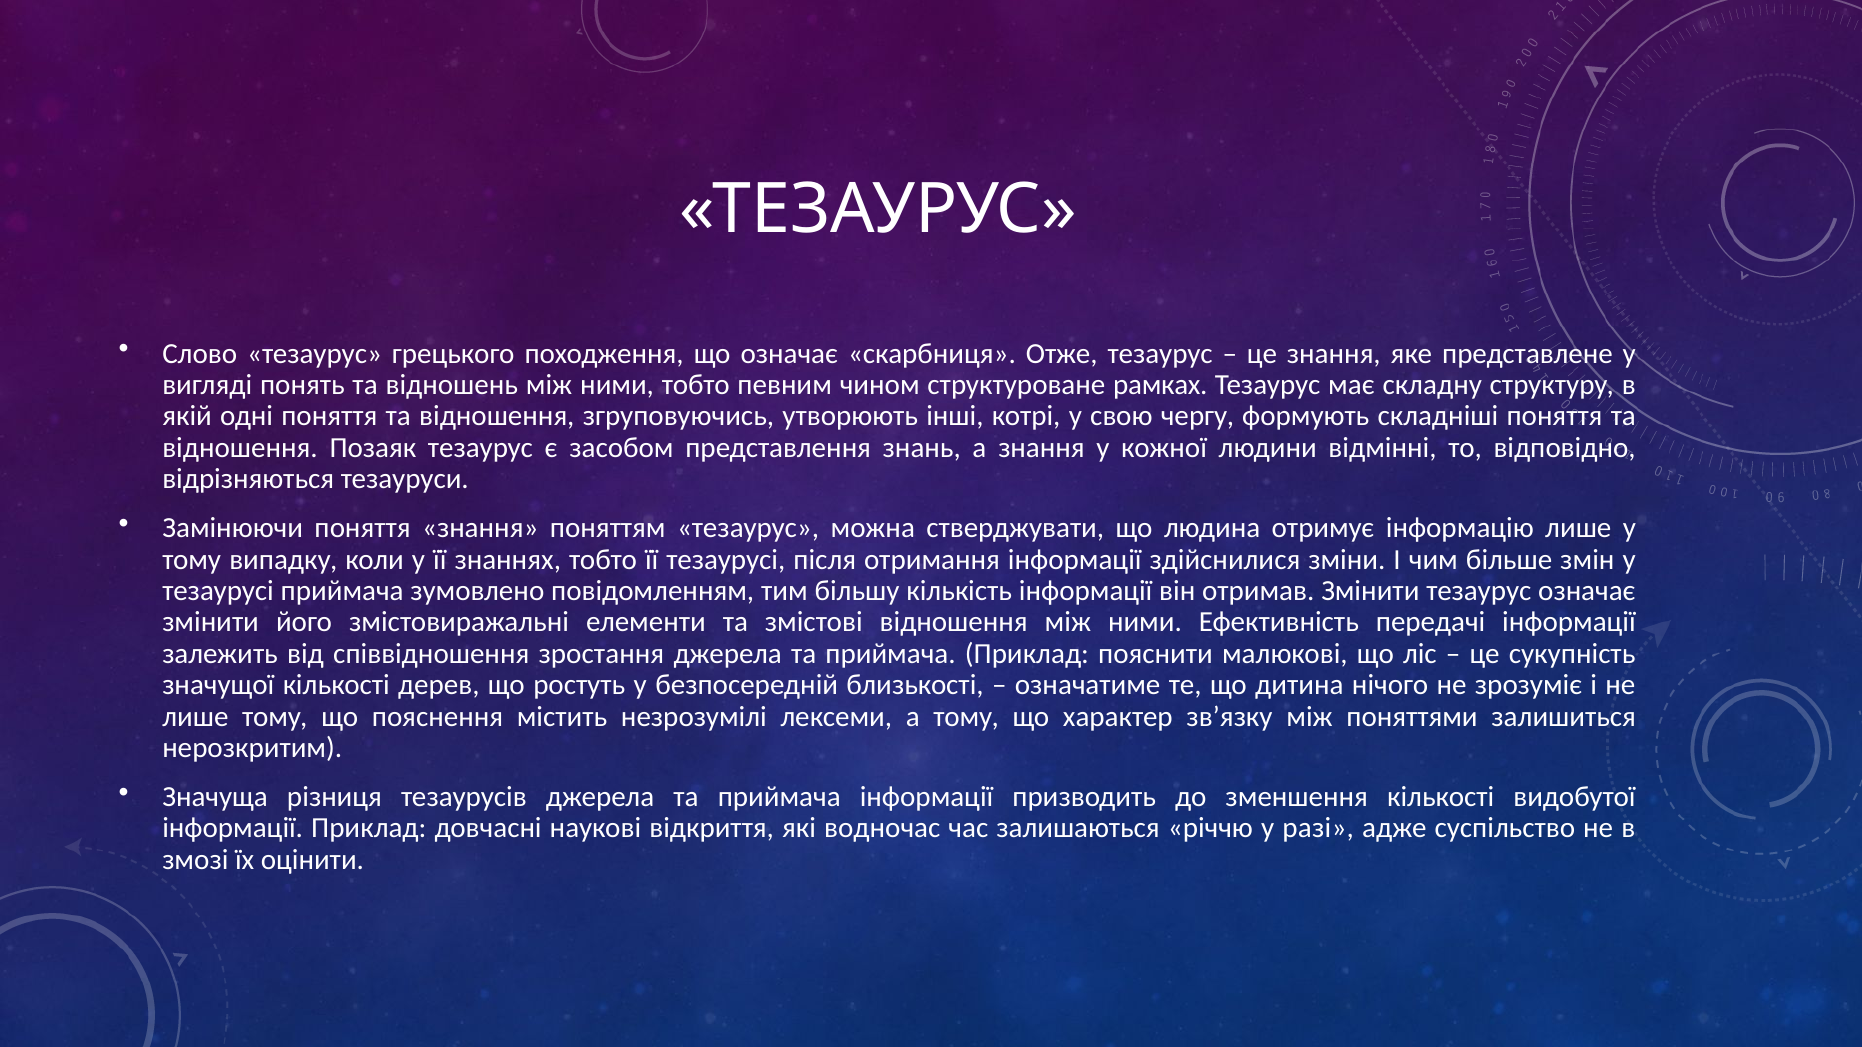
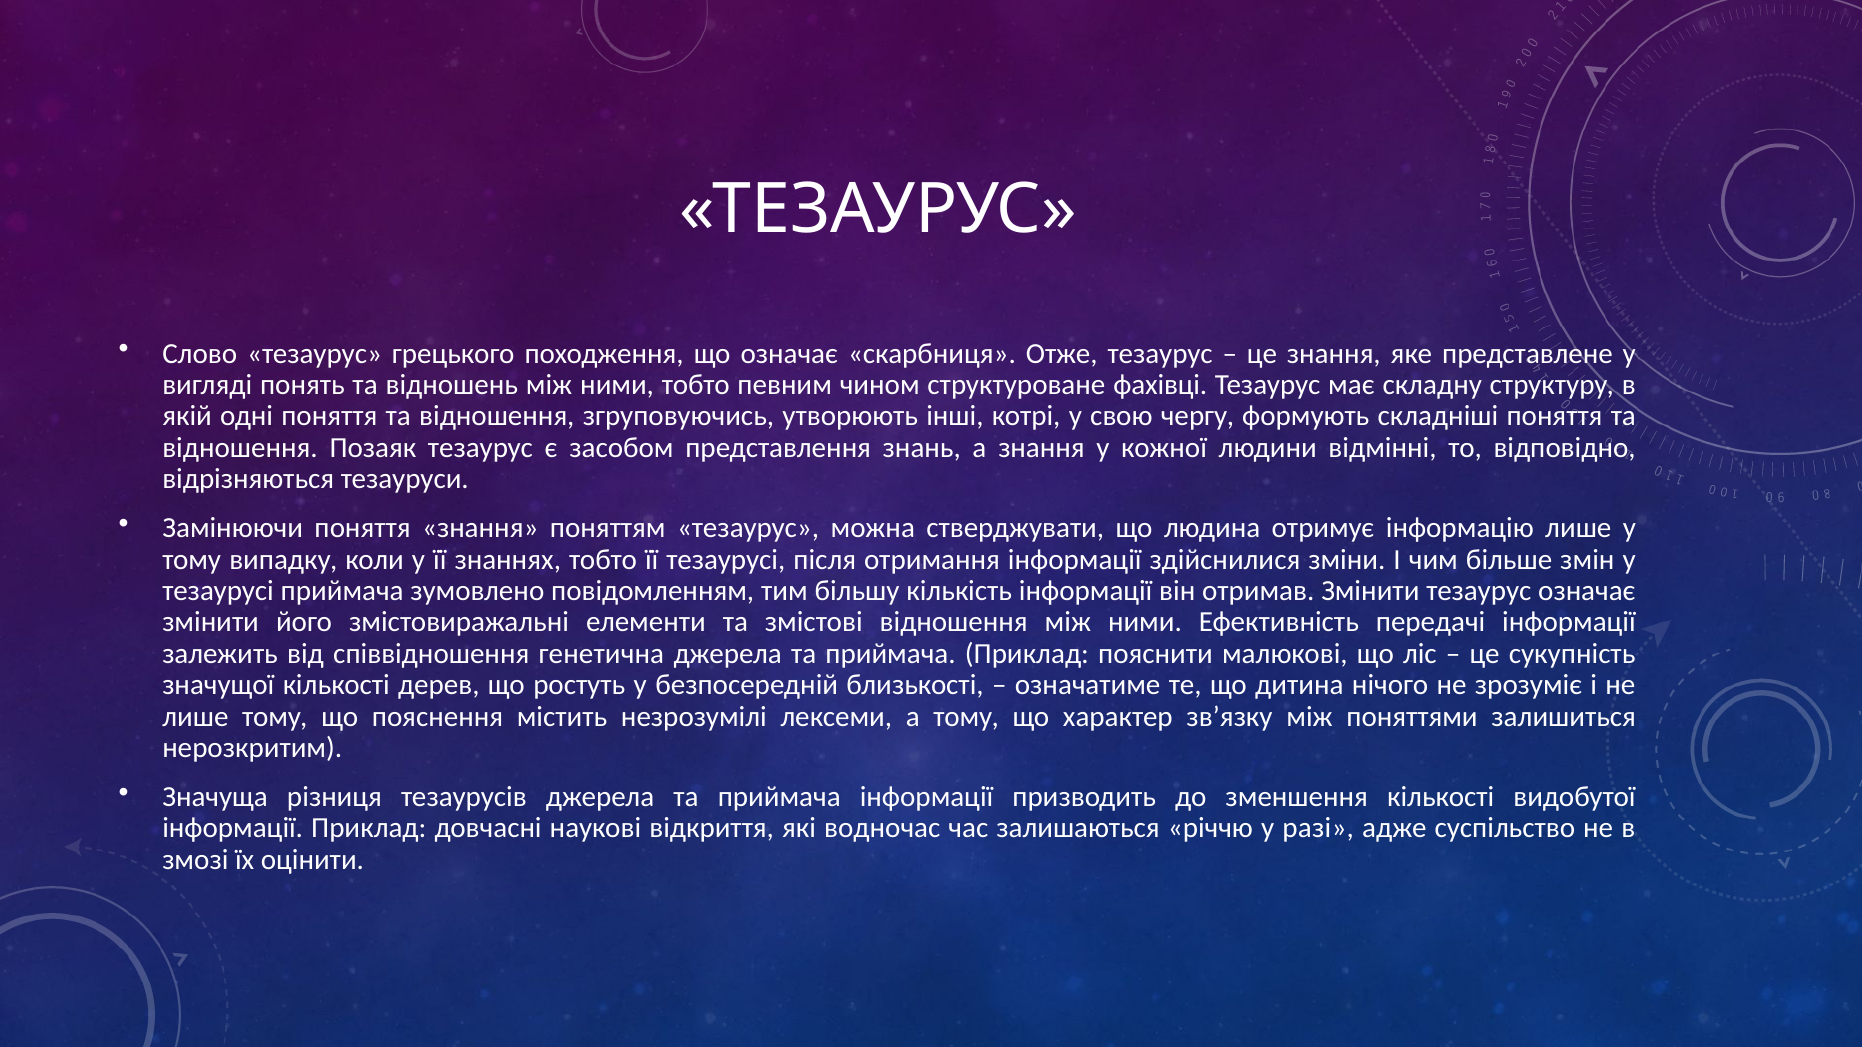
рамках: рамках -> фахівці
зростання: зростання -> генетична
